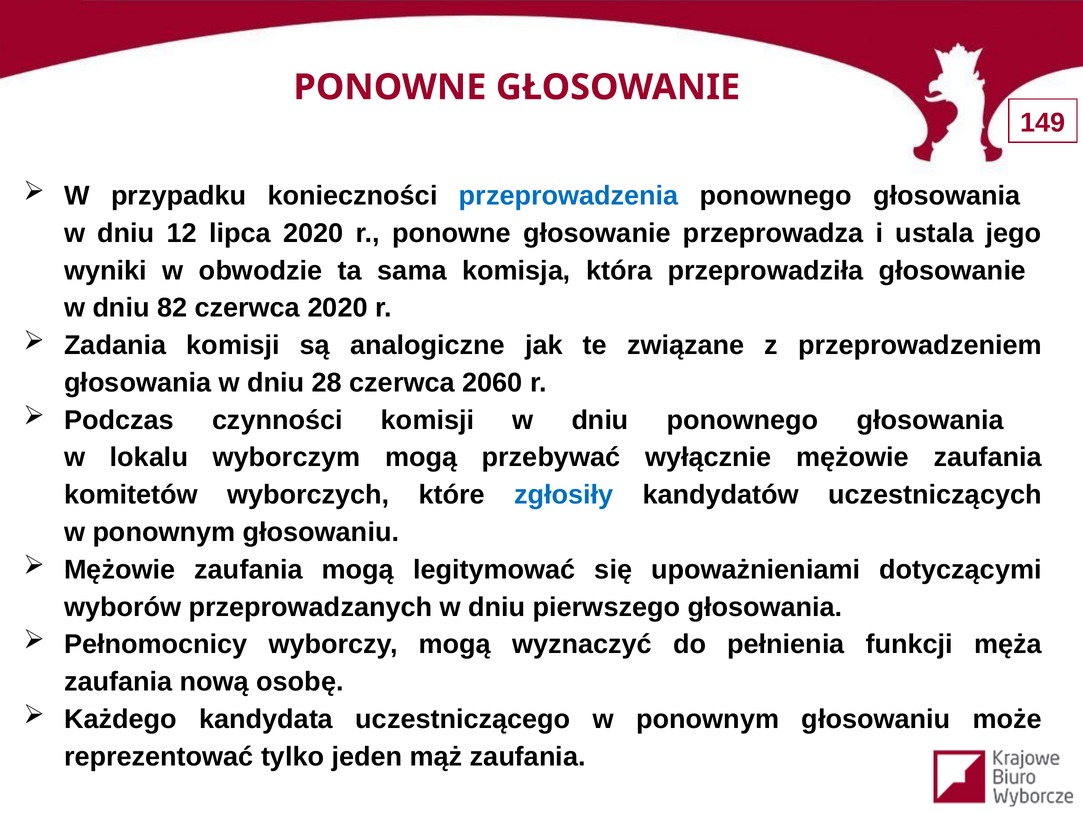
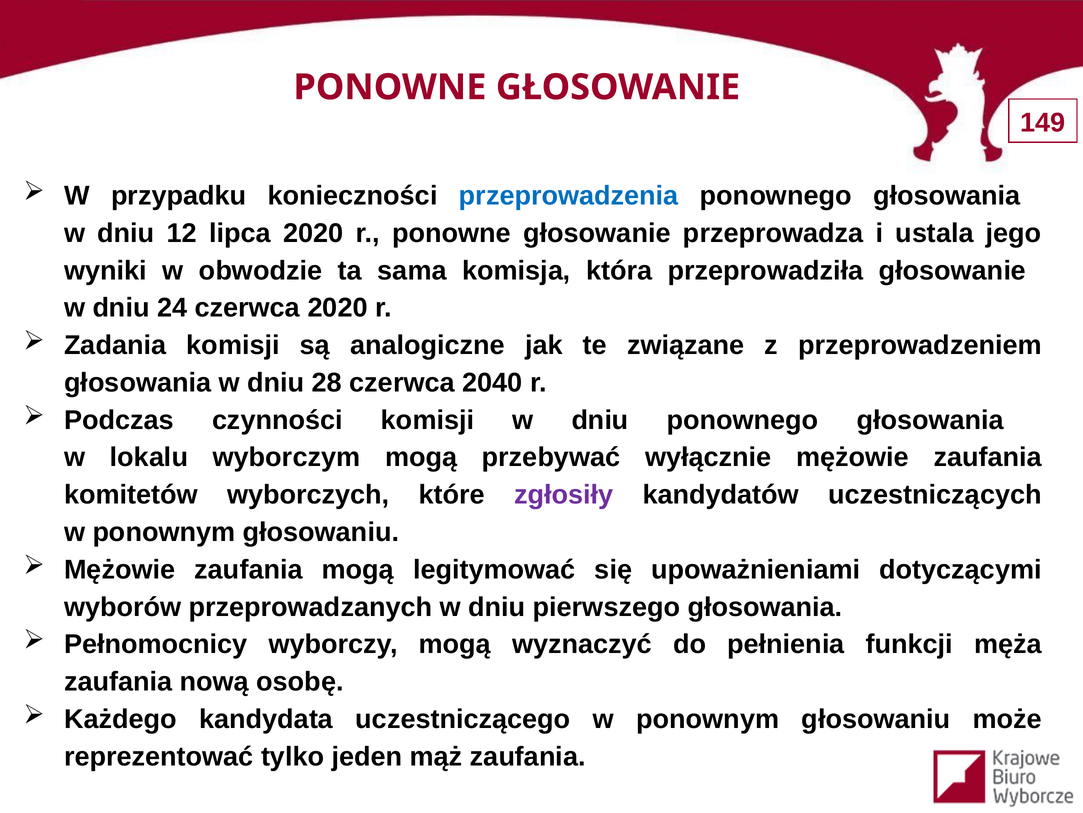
82: 82 -> 24
2060: 2060 -> 2040
zgłosiły colour: blue -> purple
